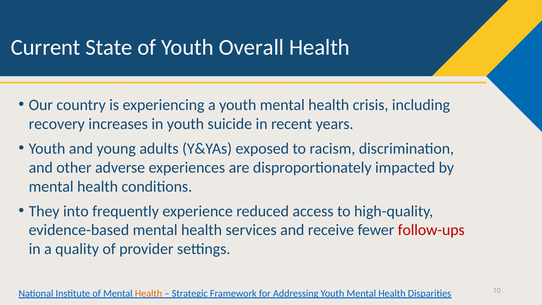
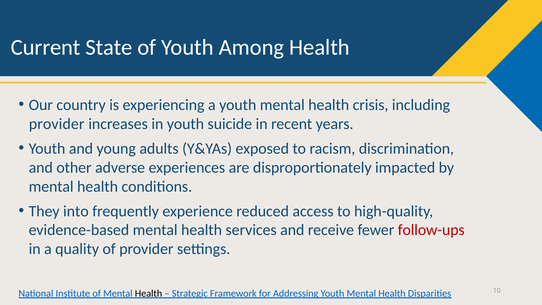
Overall: Overall -> Among
recovery at (57, 124): recovery -> provider
Health at (149, 293) colour: orange -> black
